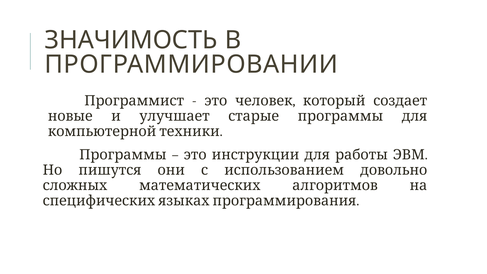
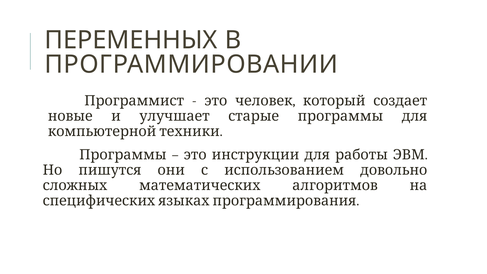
ЗНАЧИМОСТЬ: ЗНАЧИМОСТЬ -> ПЕРЕМЕННЫХ
